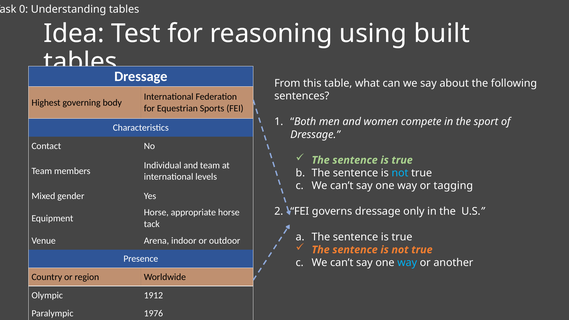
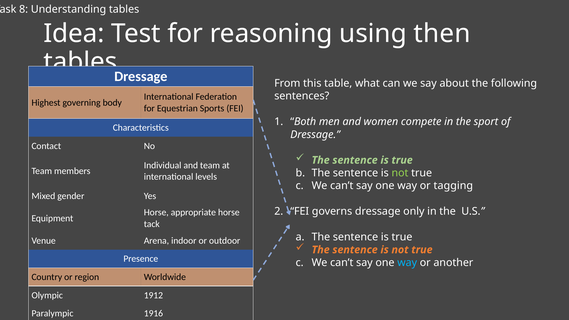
0: 0 -> 8
built: built -> then
not at (400, 173) colour: light blue -> light green
1976: 1976 -> 1916
